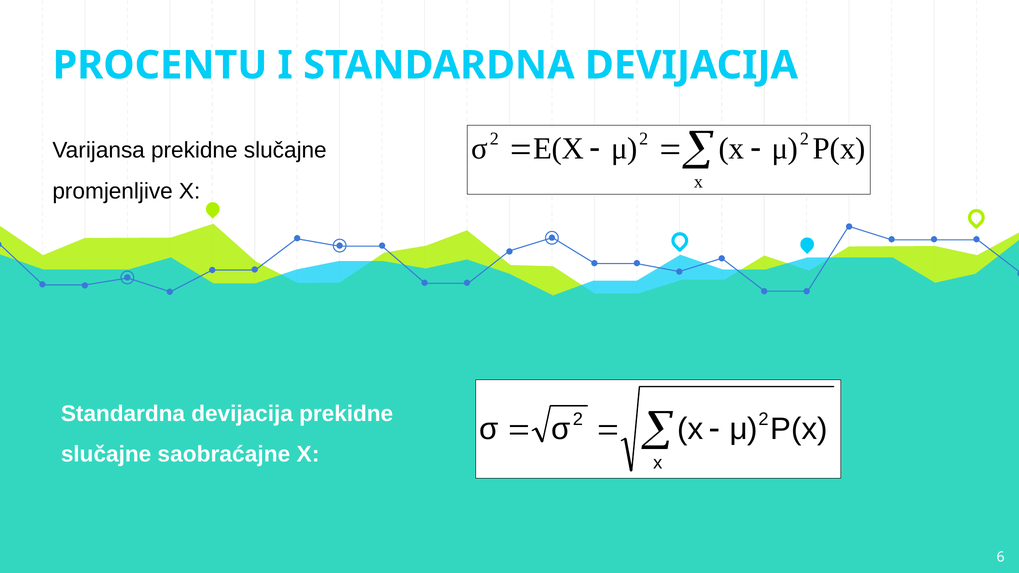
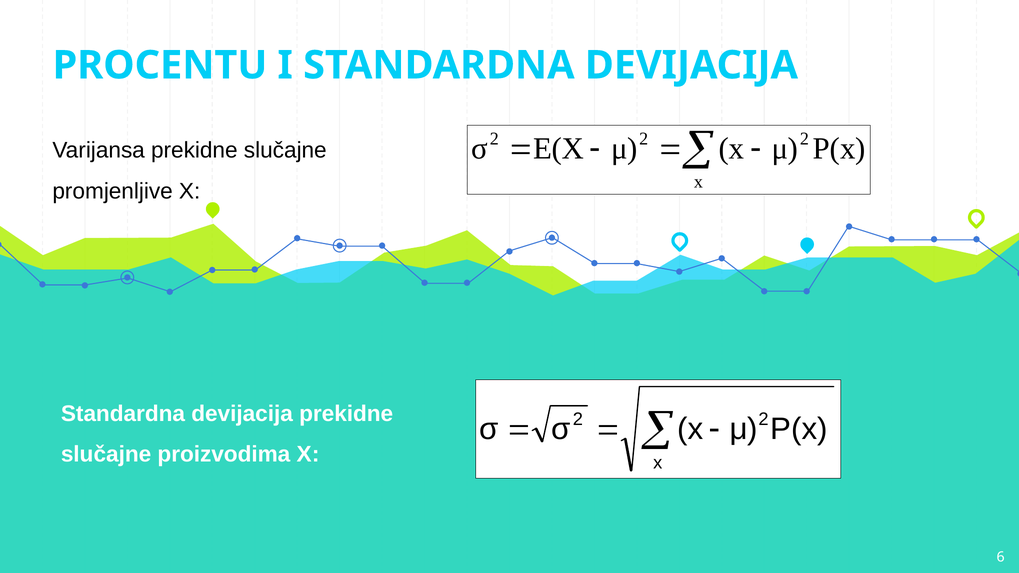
saobraćajne: saobraćajne -> proizvodima
